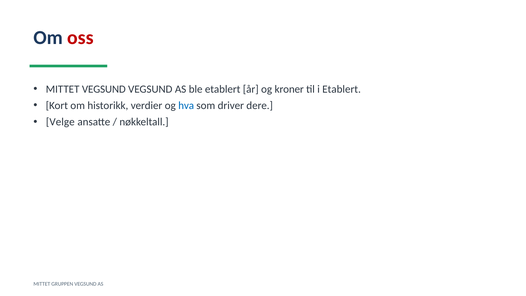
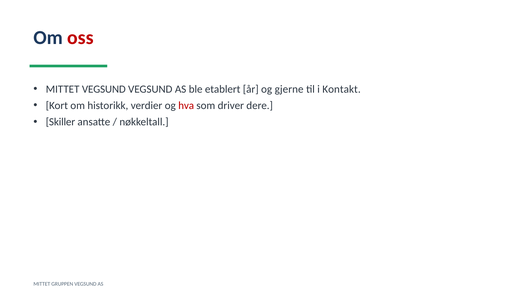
kroner: kroner -> gjerne
i Etablert: Etablert -> Kontakt
hva colour: blue -> red
Velge: Velge -> Skiller
